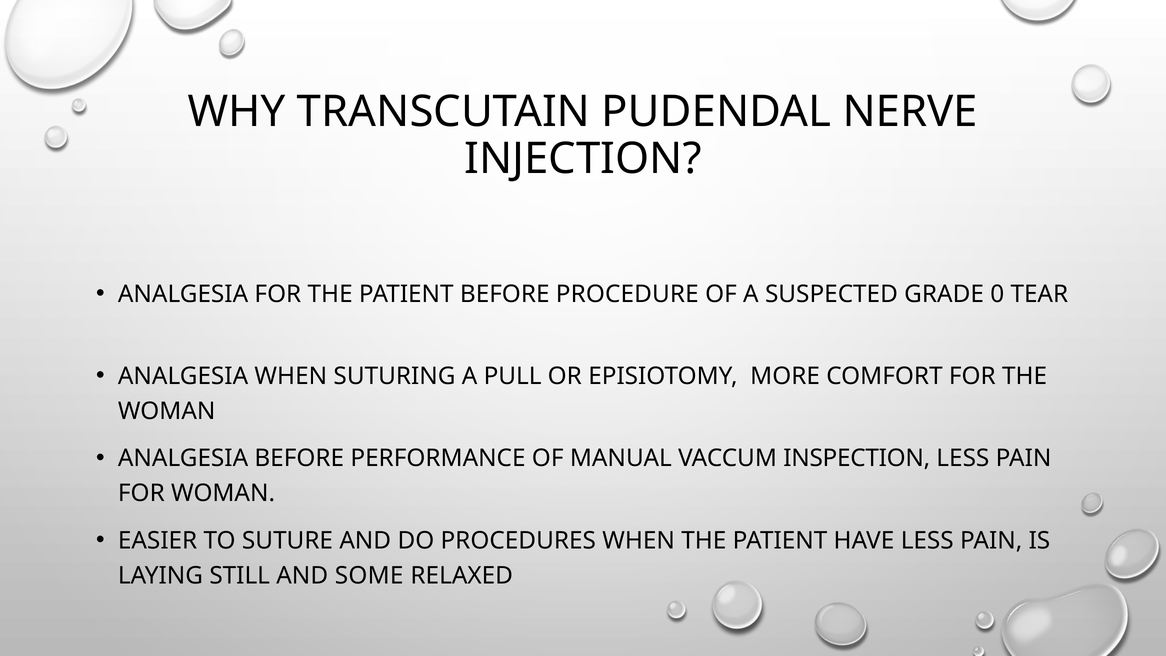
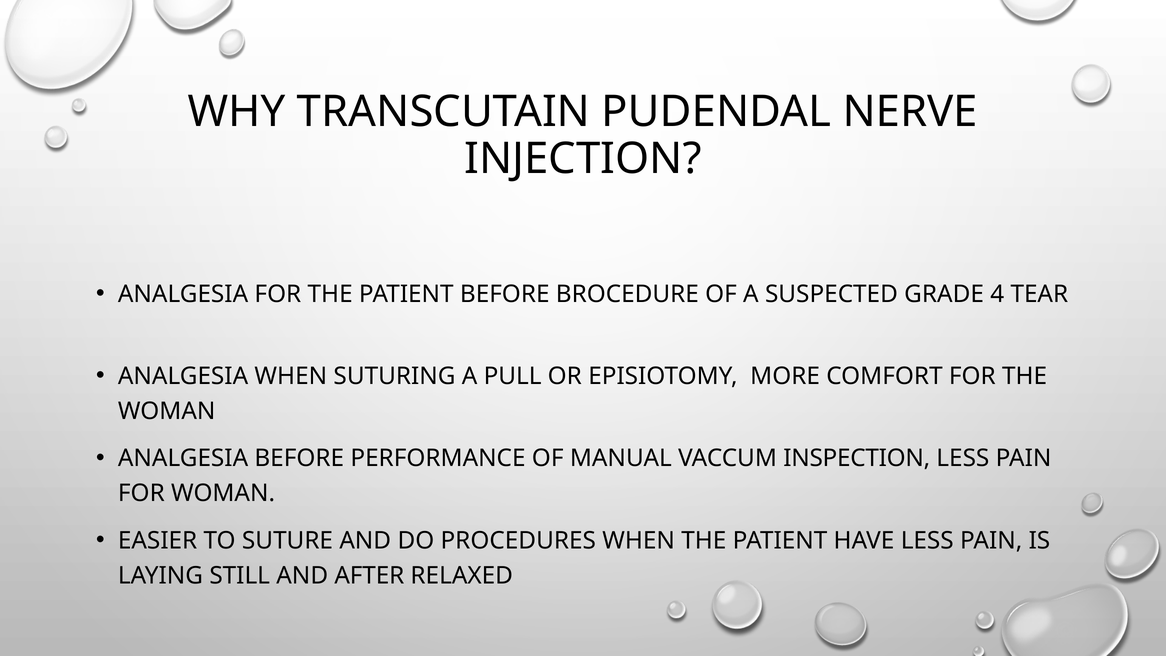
PROCEDURE: PROCEDURE -> BROCEDURE
0: 0 -> 4
SOME: SOME -> AFTER
